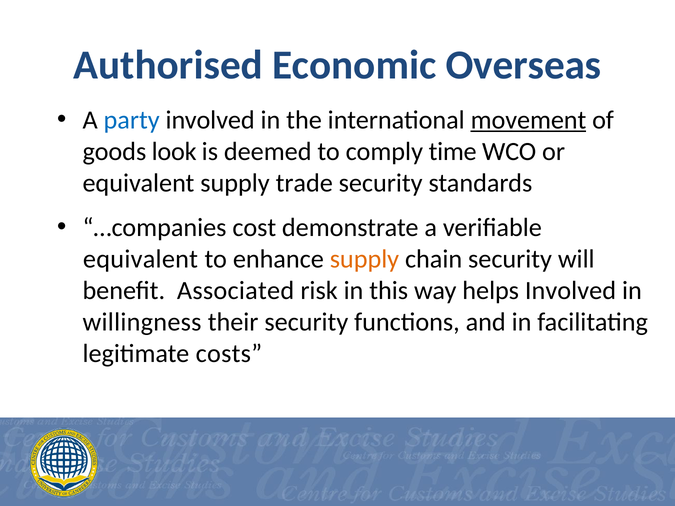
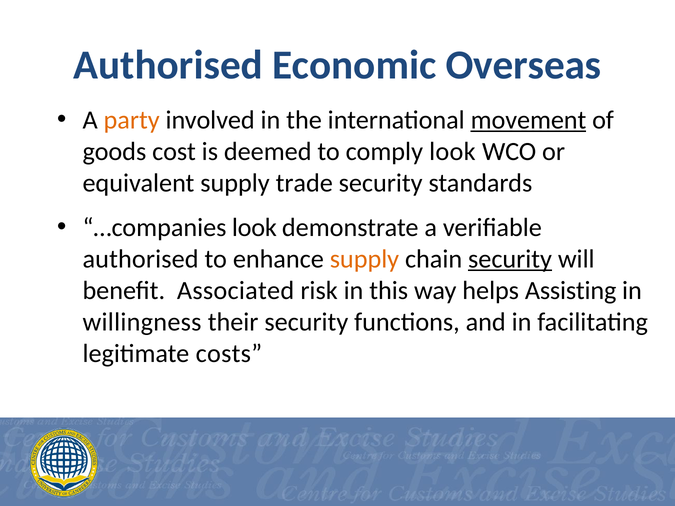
party colour: blue -> orange
look: look -> cost
comply time: time -> look
…companies cost: cost -> look
equivalent at (141, 259): equivalent -> authorised
security at (510, 259) underline: none -> present
helps Involved: Involved -> Assisting
